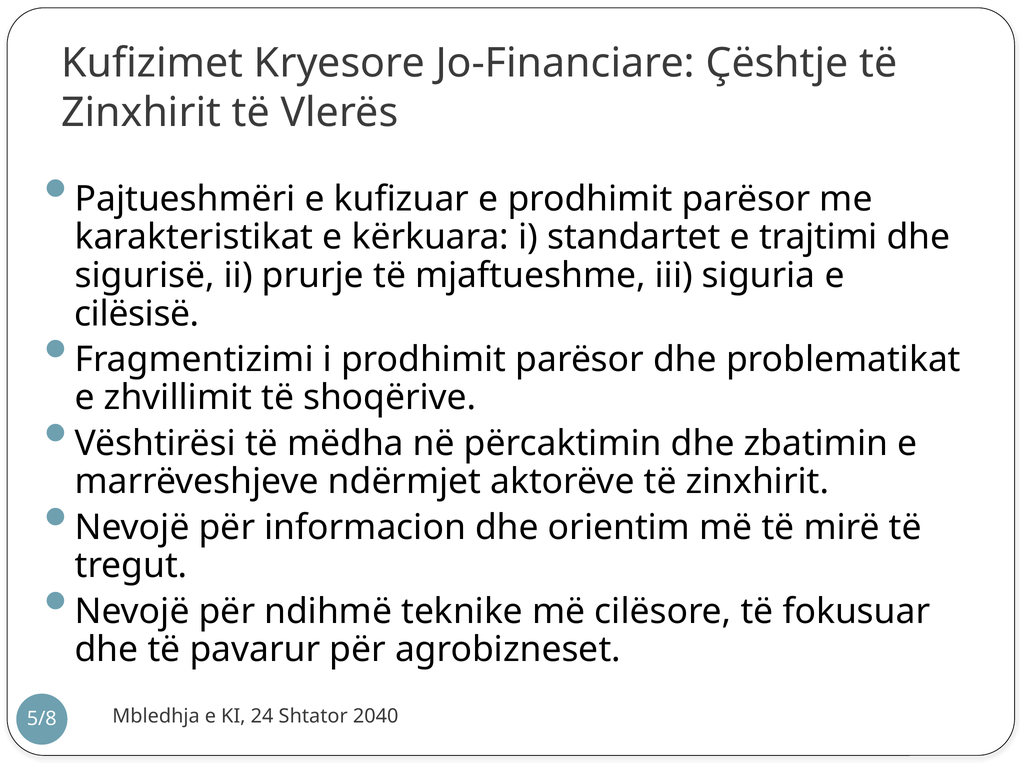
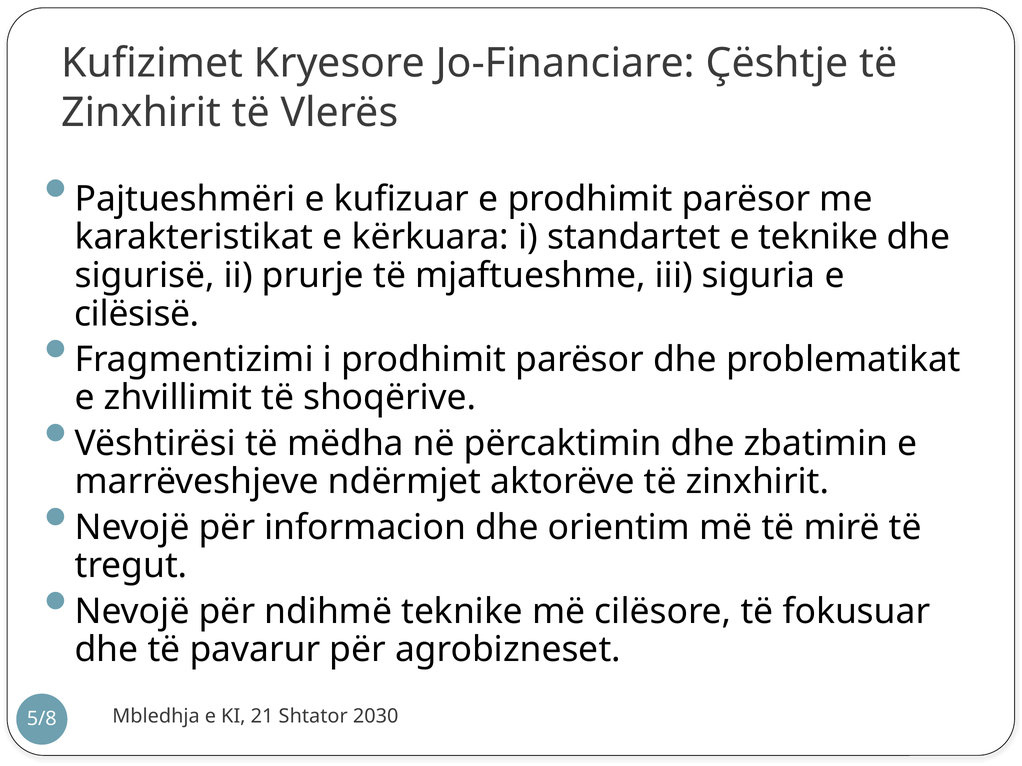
e trajtimi: trajtimi -> teknike
24: 24 -> 21
2040: 2040 -> 2030
